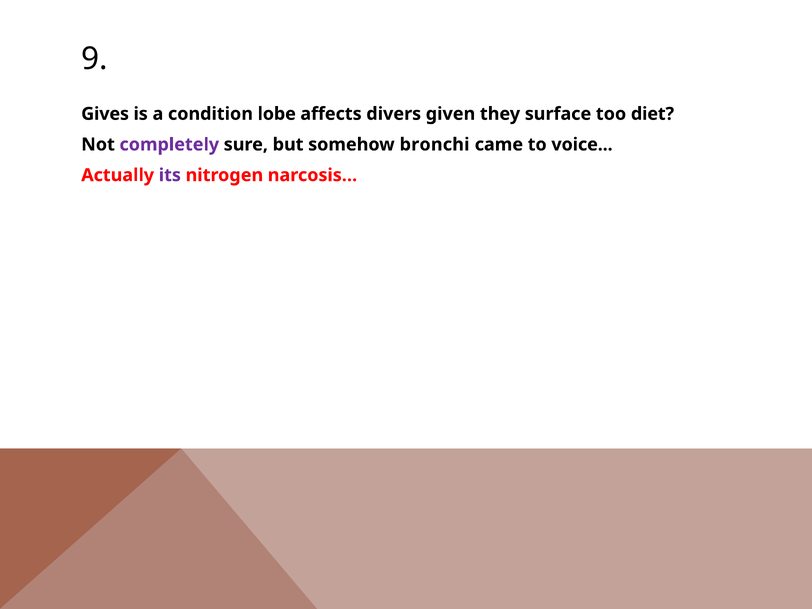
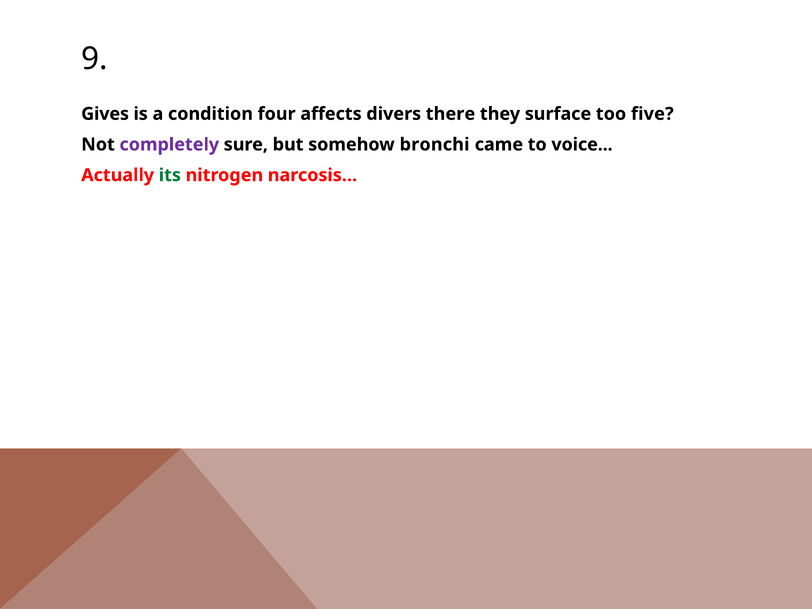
lobe: lobe -> four
given: given -> there
diet: diet -> five
its colour: purple -> green
